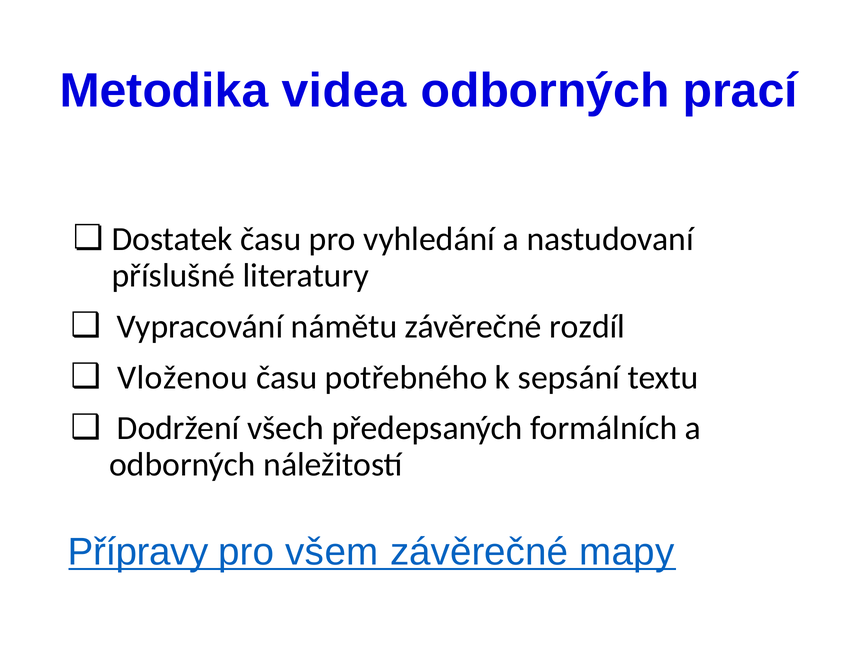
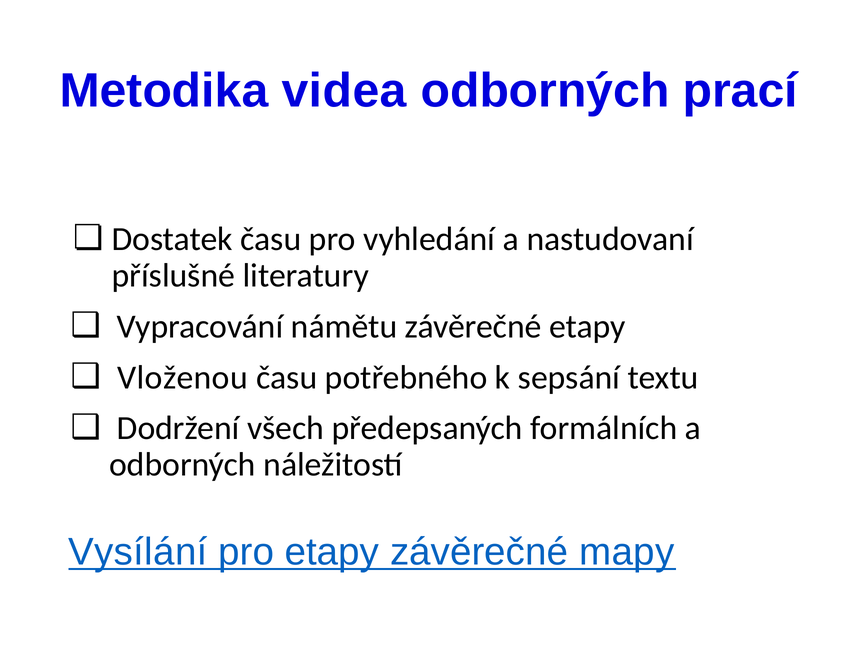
závěrečné rozdíl: rozdíl -> etapy
Přípravy: Přípravy -> Vysílání
pro všem: všem -> etapy
